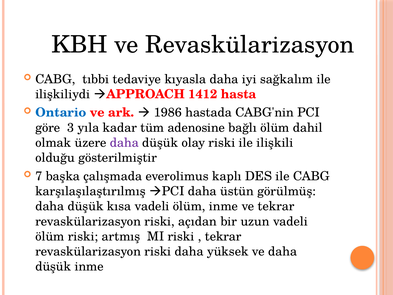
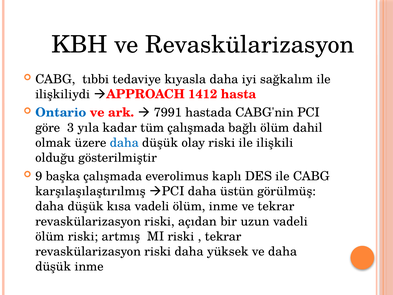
1986: 1986 -> 7991
tüm adenosine: adenosine -> çalışmada
daha at (124, 143) colour: purple -> blue
7: 7 -> 9
